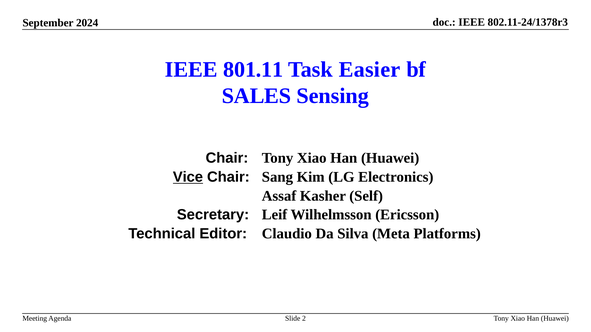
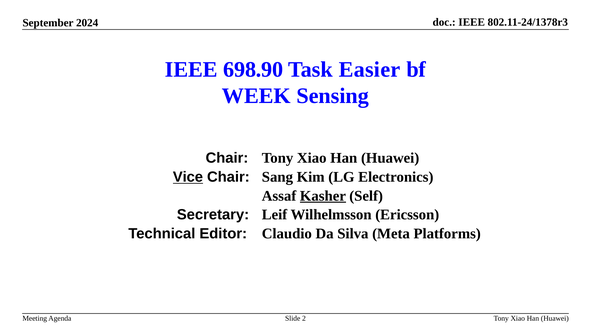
801.11: 801.11 -> 698.90
SALES: SALES -> WEEK
Kasher underline: none -> present
